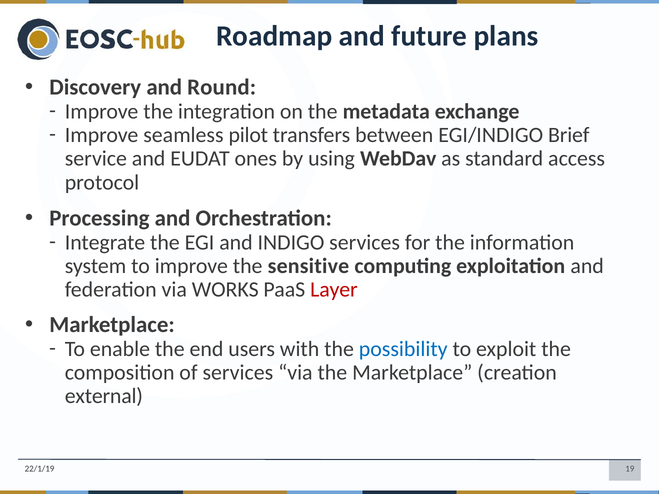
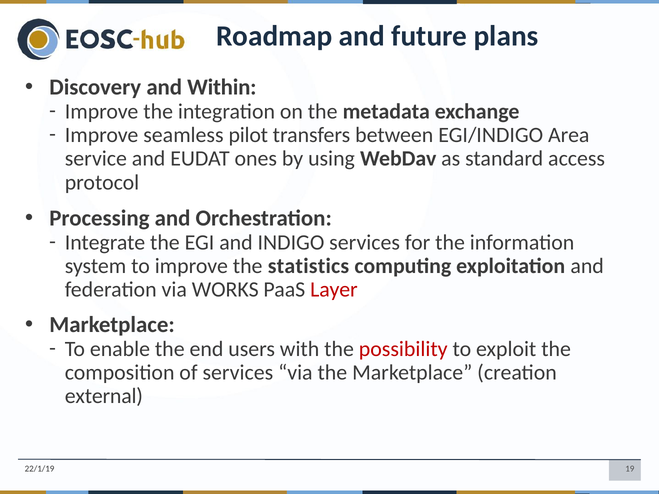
Round: Round -> Within
Brief: Brief -> Area
sensitive: sensitive -> statistics
possibility colour: blue -> red
